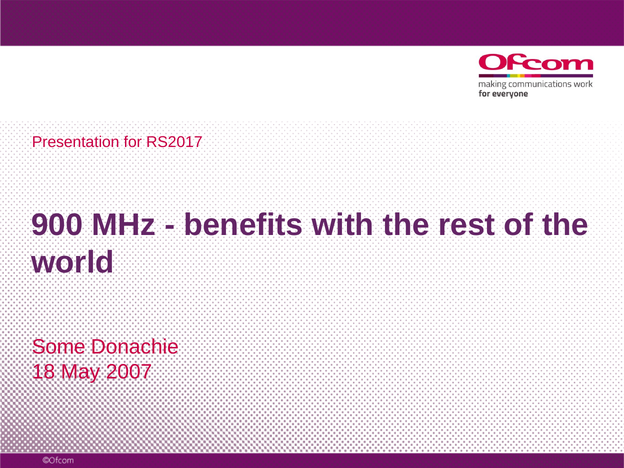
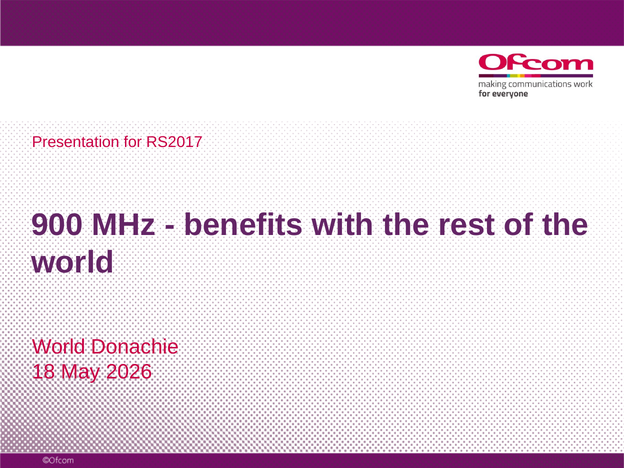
Some at (59, 347): Some -> World
2007: 2007 -> 2026
